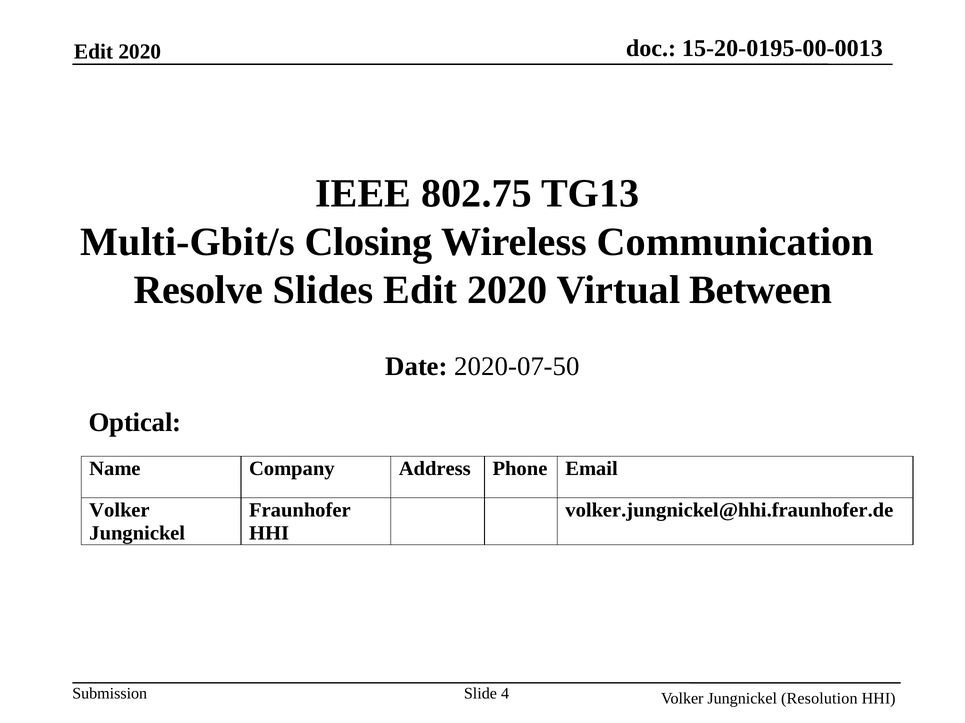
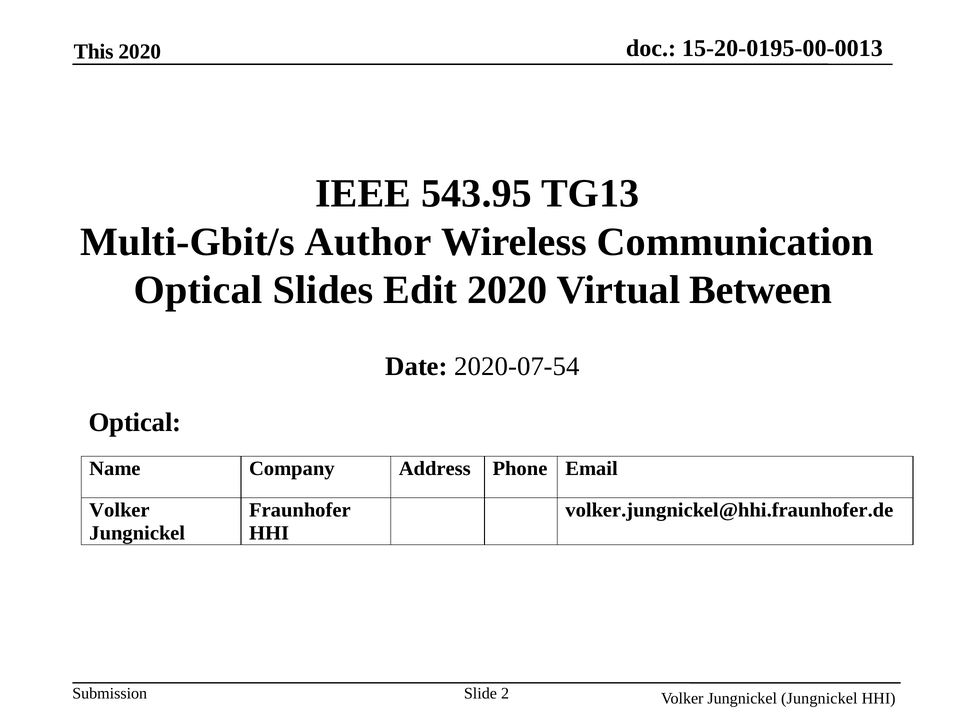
Edit at (94, 52): Edit -> This
802.75: 802.75 -> 543.95
Closing: Closing -> Author
Resolve at (198, 290): Resolve -> Optical
2020-07-50: 2020-07-50 -> 2020-07-54
4: 4 -> 2
Jungnickel Resolution: Resolution -> Jungnickel
